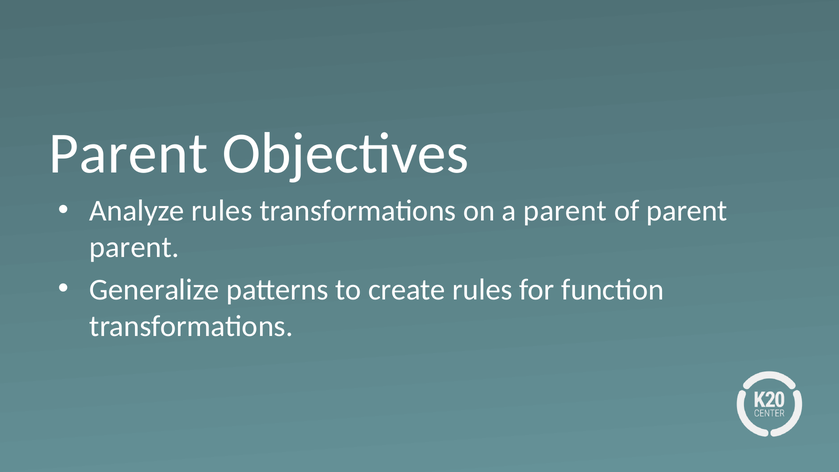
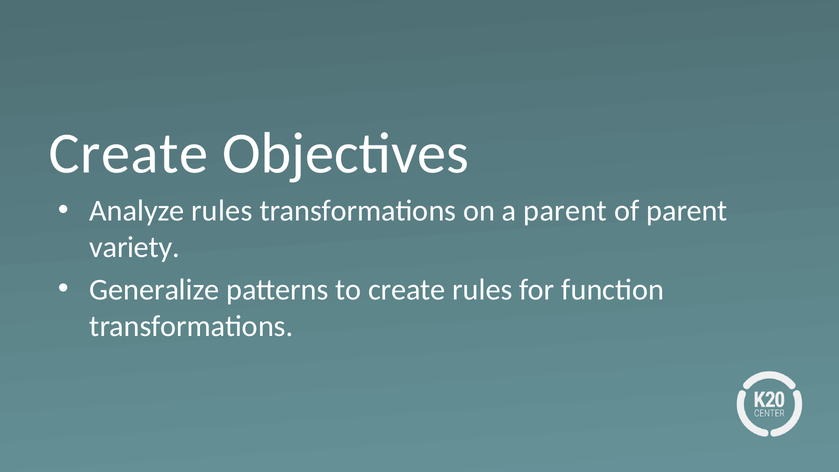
Parent at (129, 153): Parent -> Create
parent at (134, 247): parent -> variety
